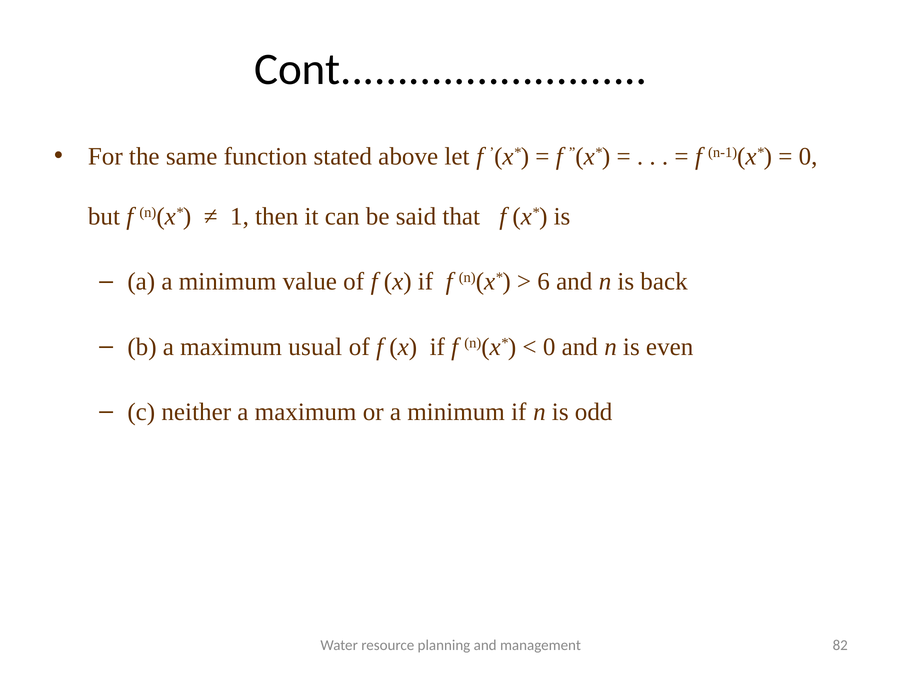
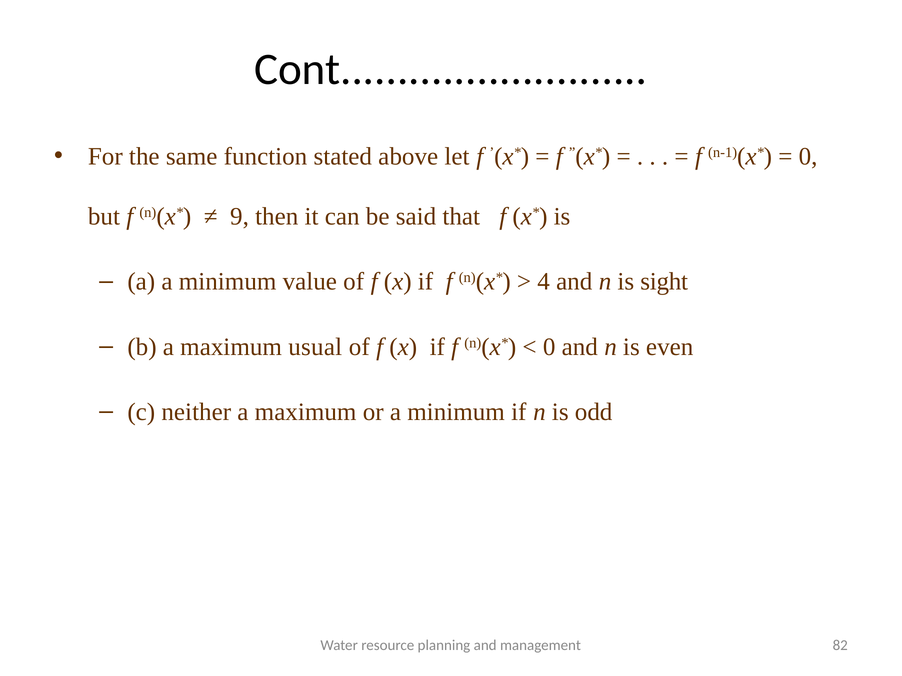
1: 1 -> 9
6: 6 -> 4
back: back -> sight
